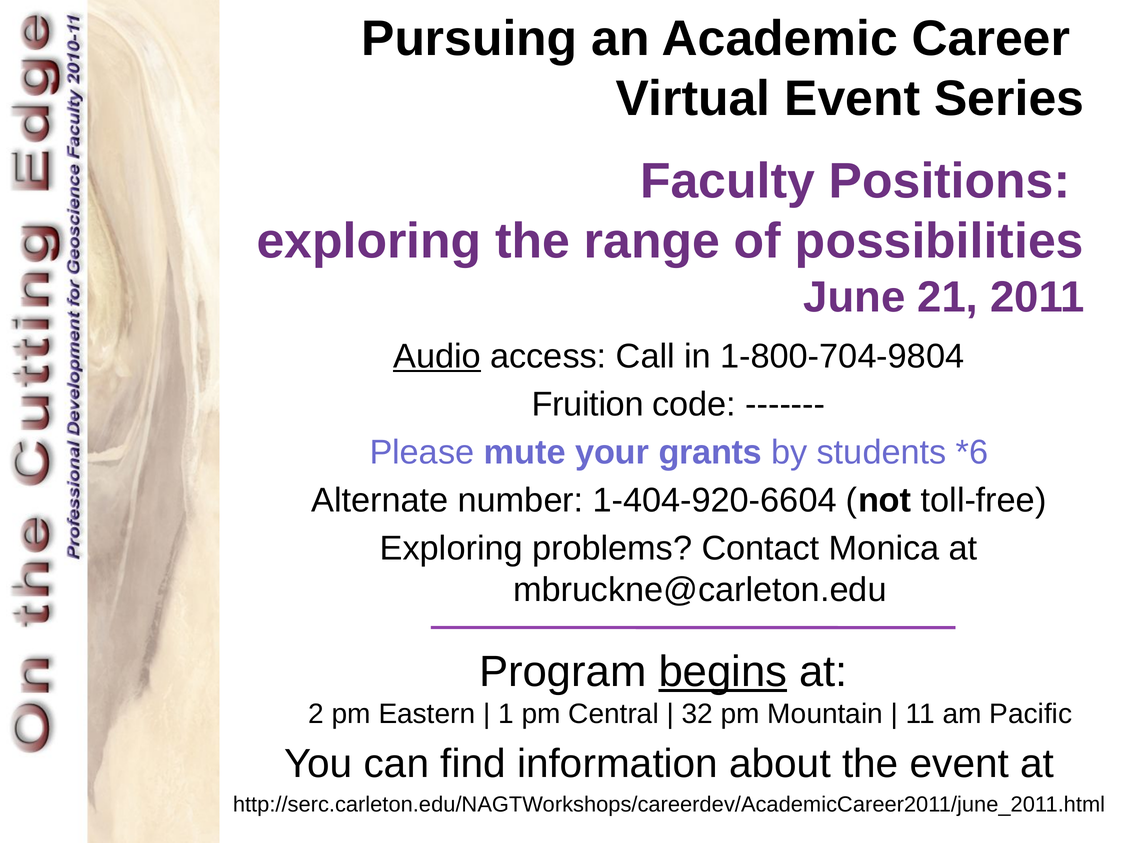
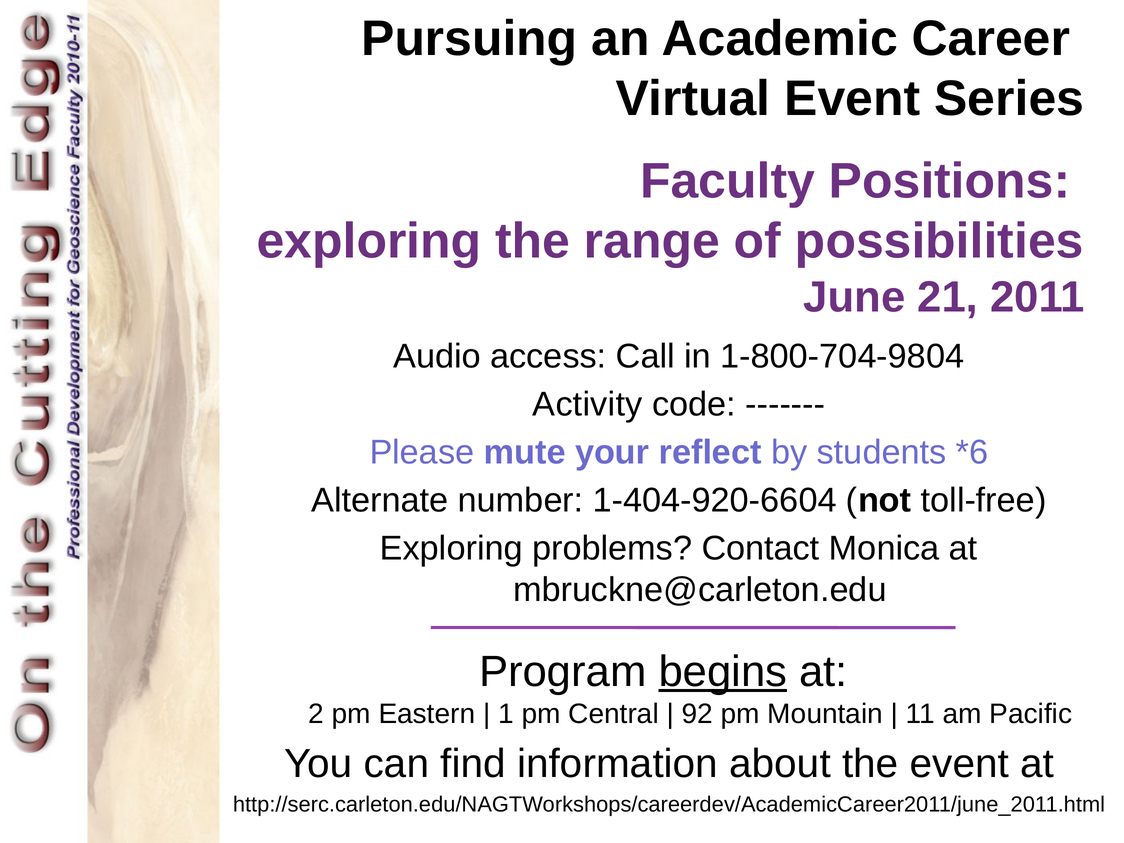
Audio underline: present -> none
Fruition: Fruition -> Activity
grants: grants -> reflect
32: 32 -> 92
